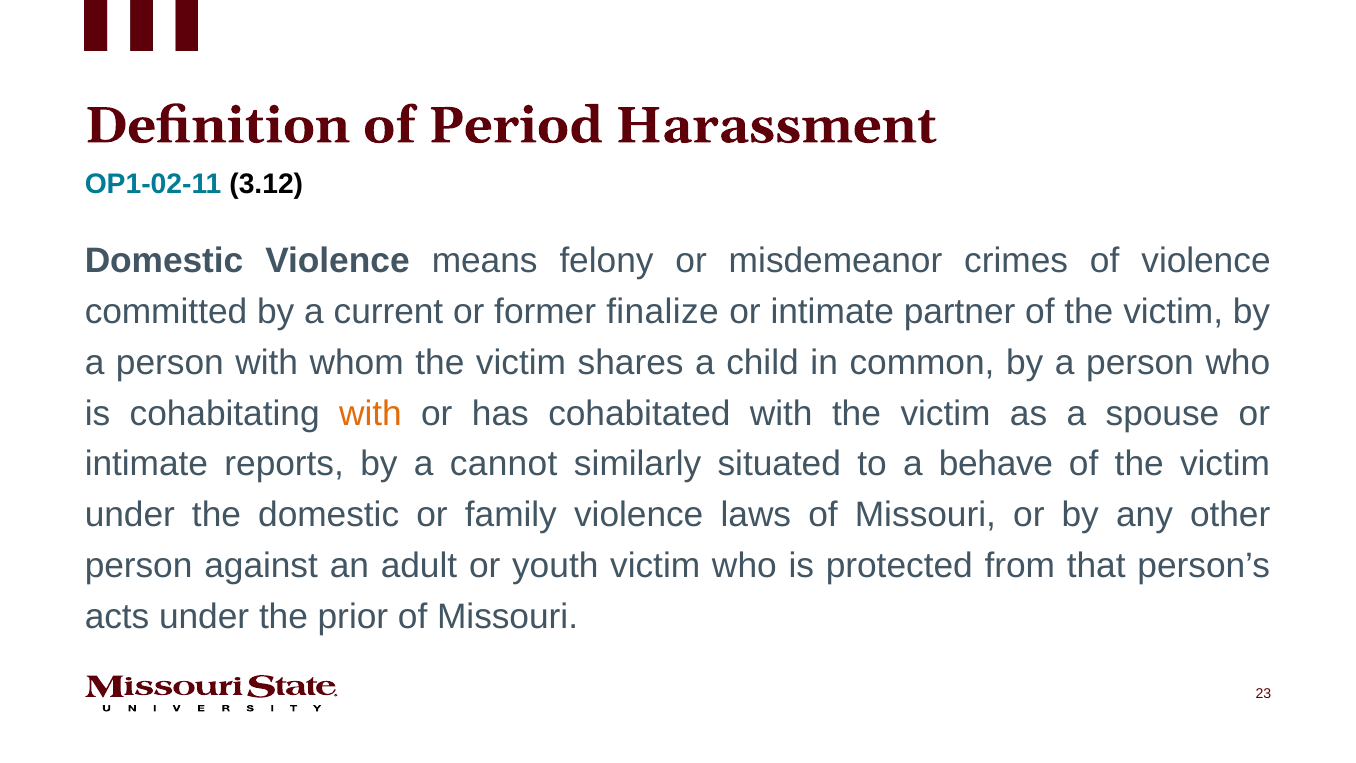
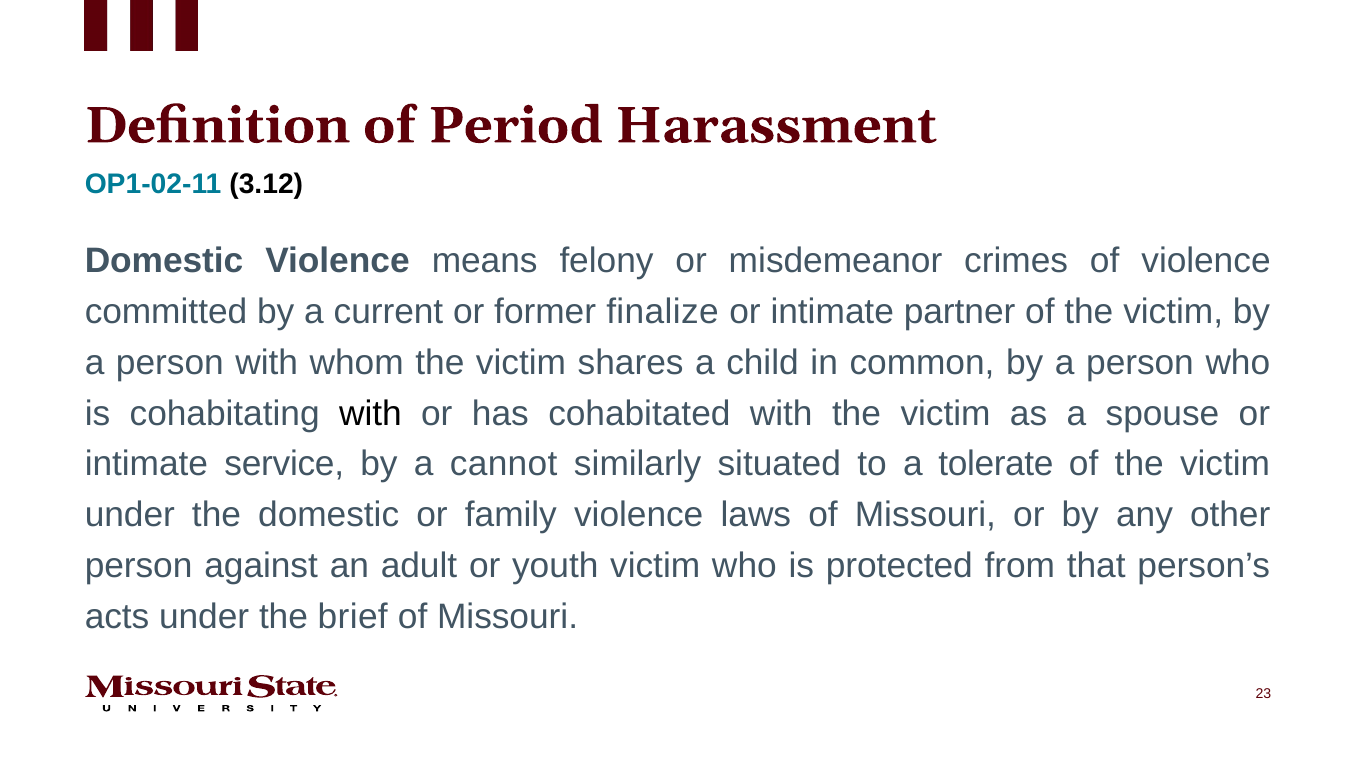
with at (370, 413) colour: orange -> black
reports: reports -> service
behave: behave -> tolerate
prior: prior -> brief
